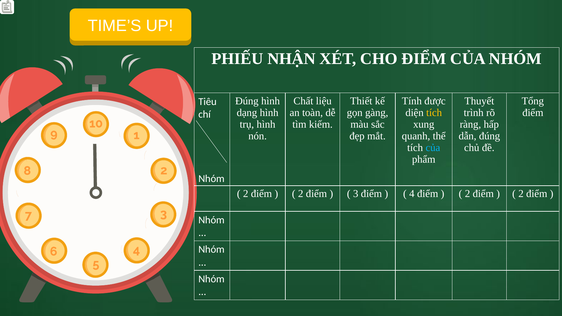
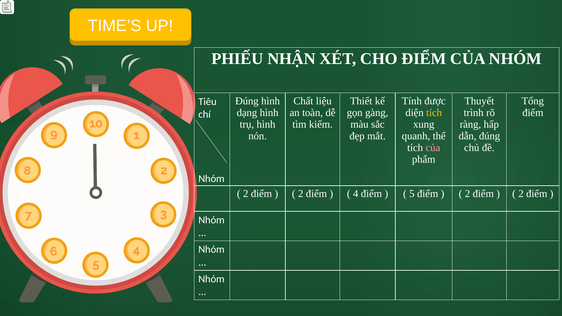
của at (433, 148) colour: light blue -> pink
3 at (356, 194): 3 -> 4
4 at (412, 194): 4 -> 5
